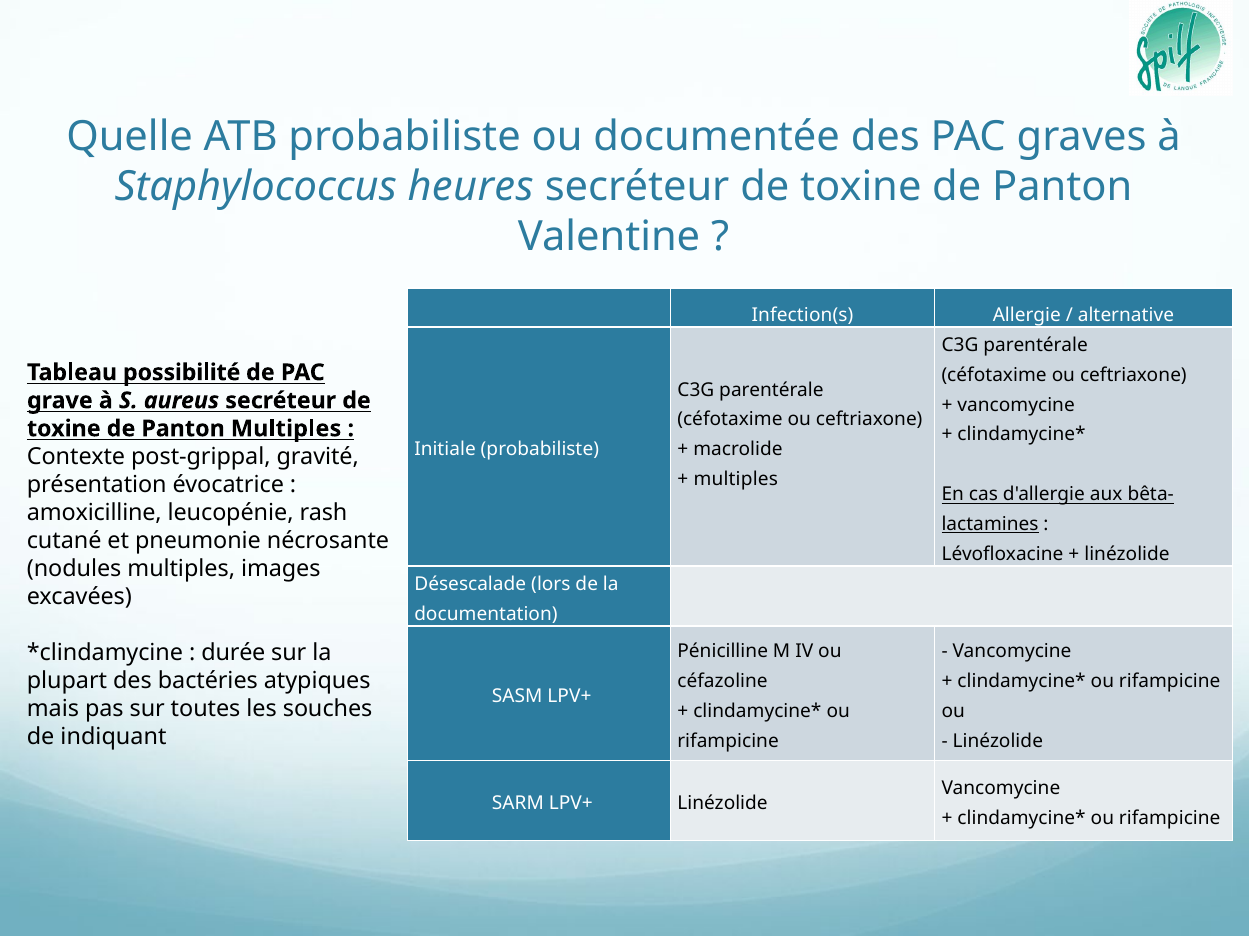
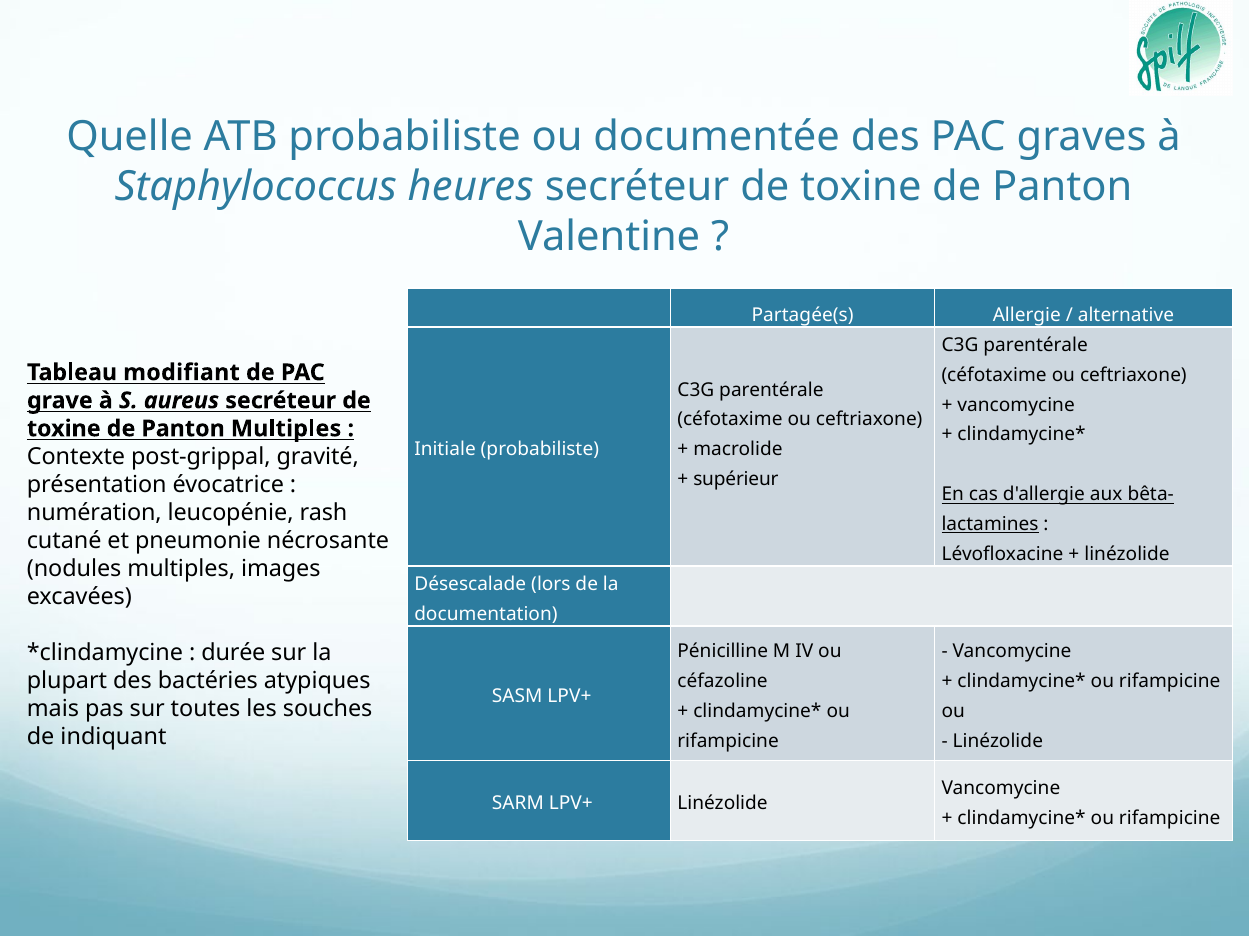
Infection(s: Infection(s -> Partagée(s
possibilité: possibilité -> modifiant
multiples at (736, 480): multiples -> supérieur
amoxicilline: amoxicilline -> numération
